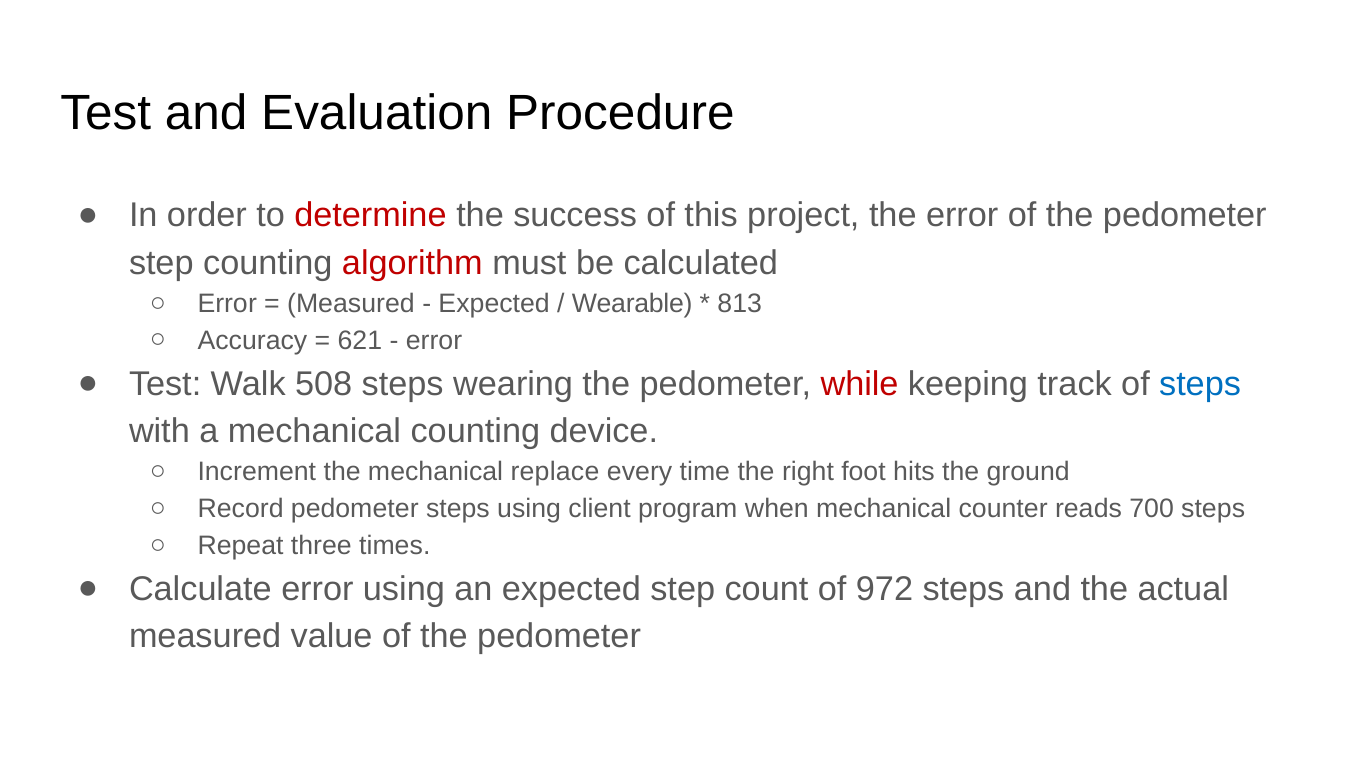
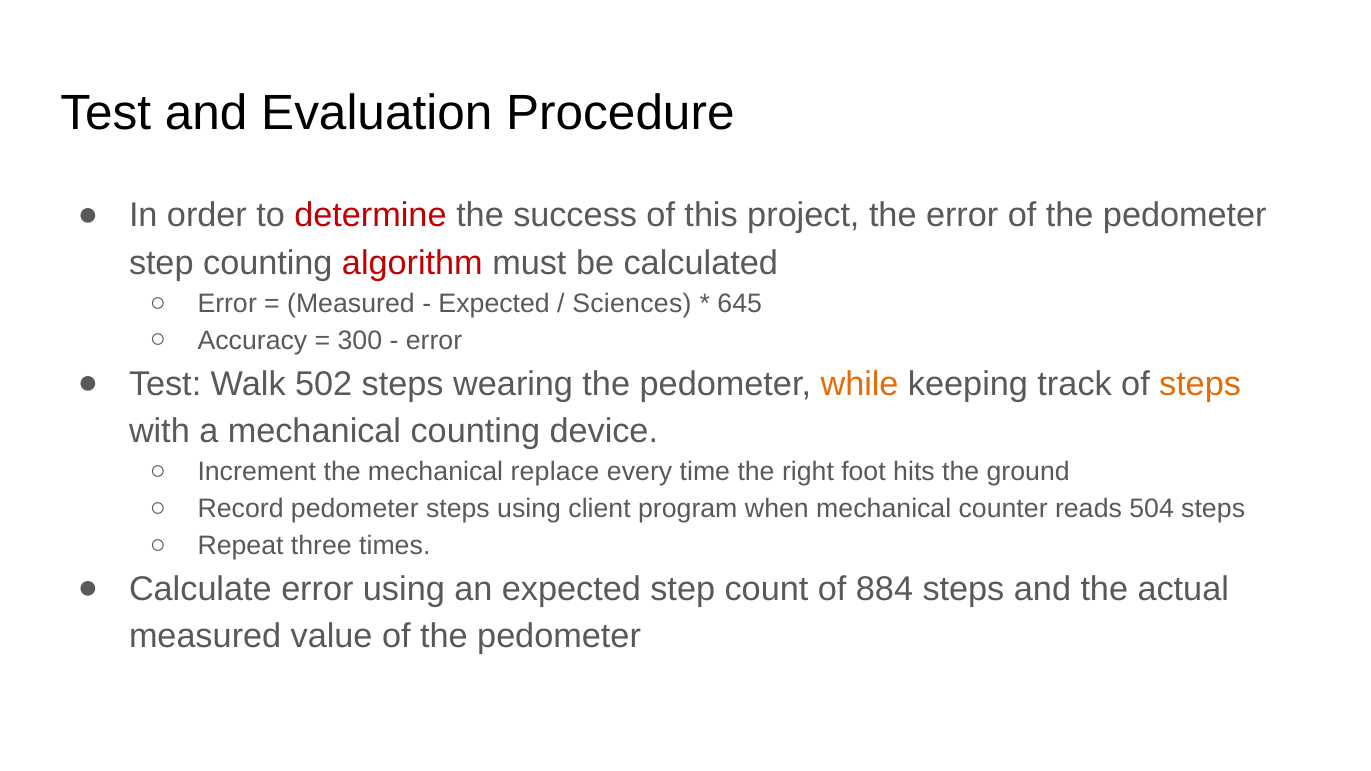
Wearable: Wearable -> Sciences
813: 813 -> 645
621: 621 -> 300
508: 508 -> 502
while colour: red -> orange
steps at (1200, 384) colour: blue -> orange
700: 700 -> 504
972: 972 -> 884
